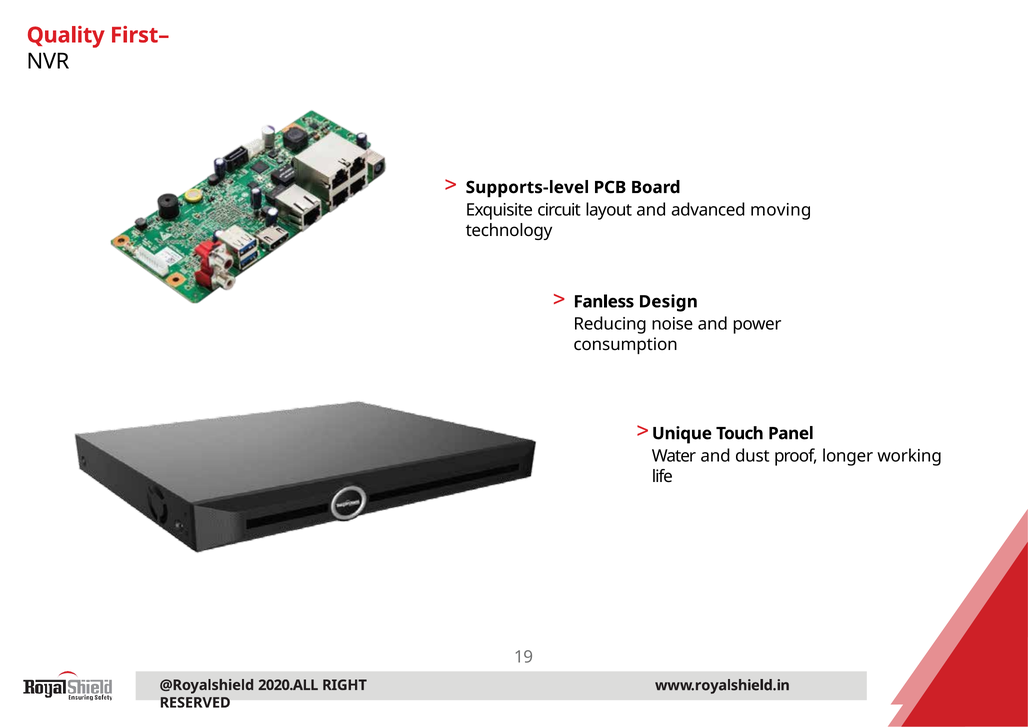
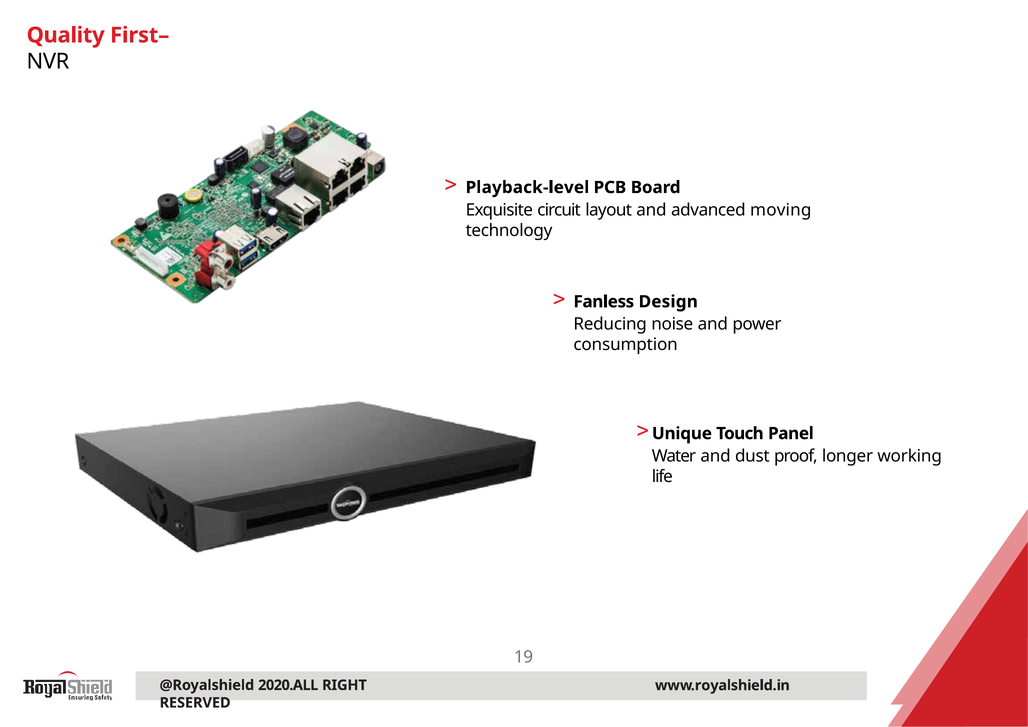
Supports-level: Supports-level -> Playback-level
